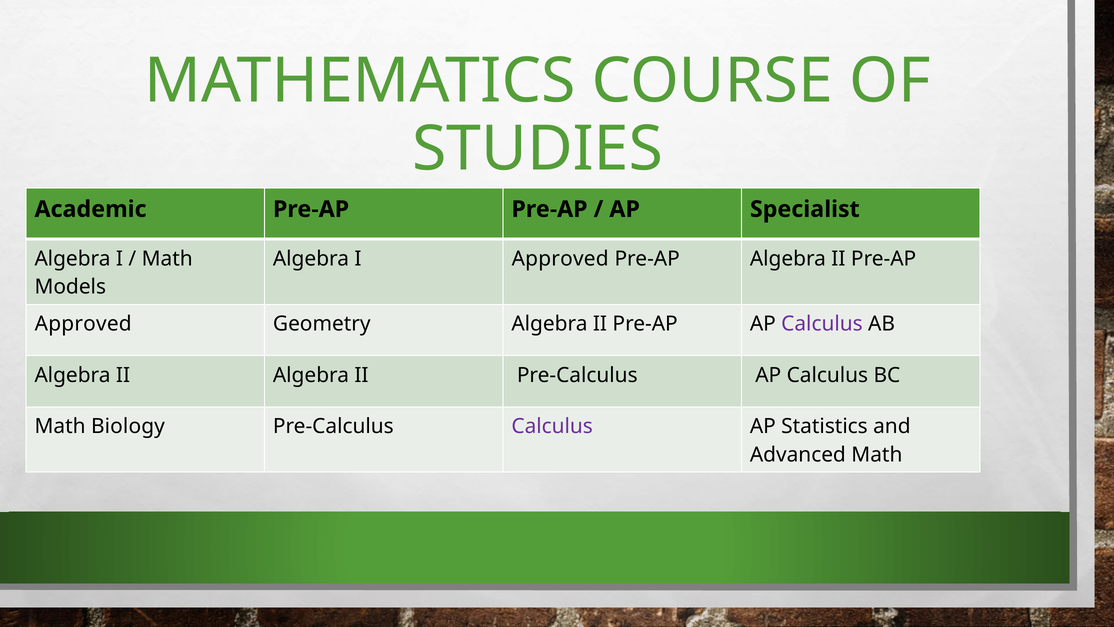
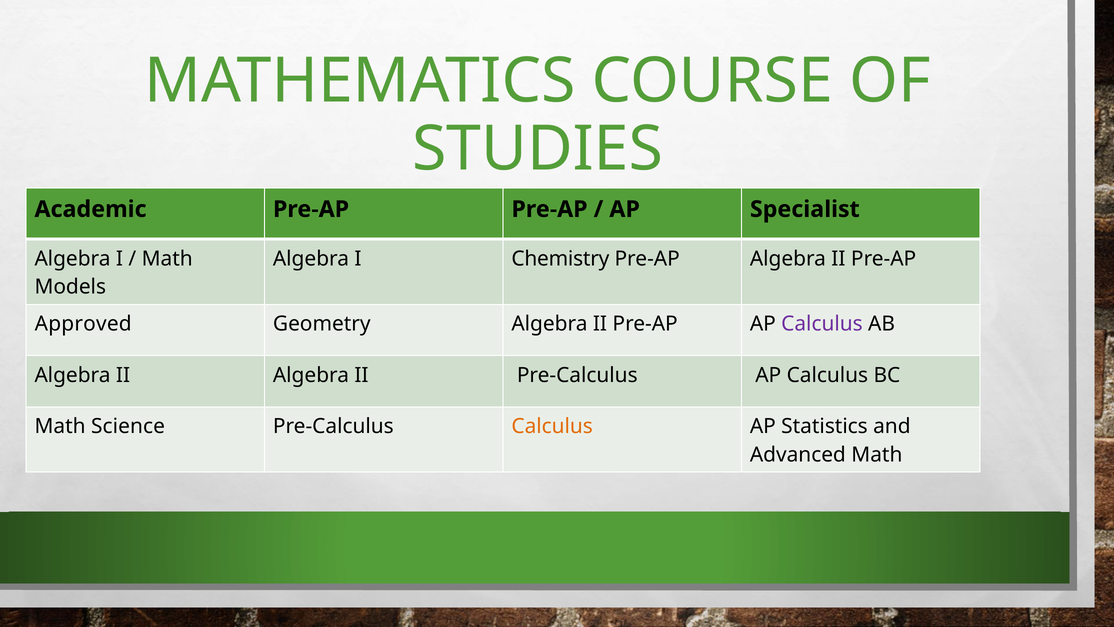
I Approved: Approved -> Chemistry
Biology: Biology -> Science
Calculus at (552, 426) colour: purple -> orange
